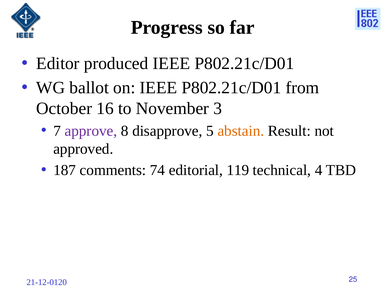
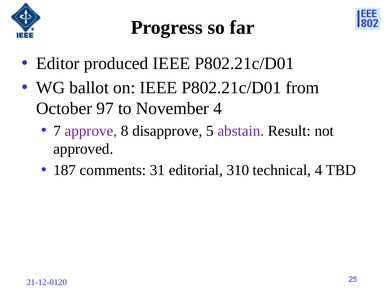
16: 16 -> 97
November 3: 3 -> 4
abstain colour: orange -> purple
74: 74 -> 31
119: 119 -> 310
